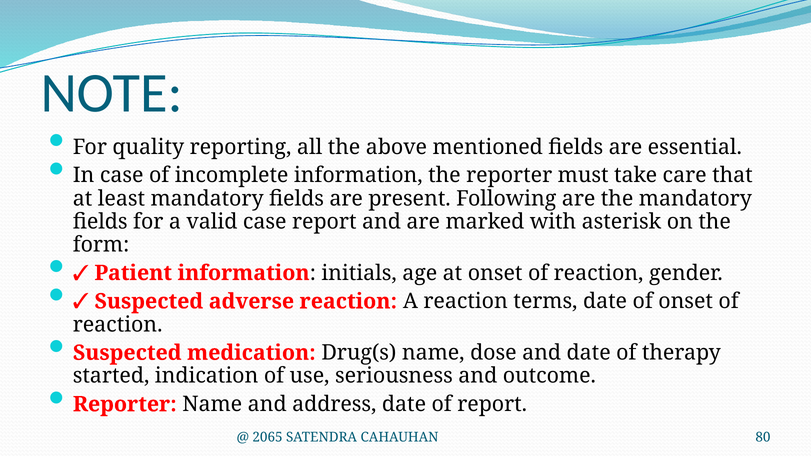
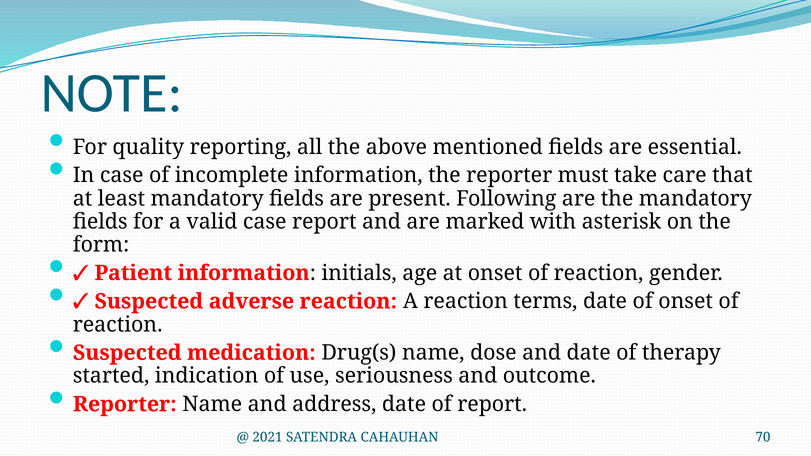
2065: 2065 -> 2021
80: 80 -> 70
